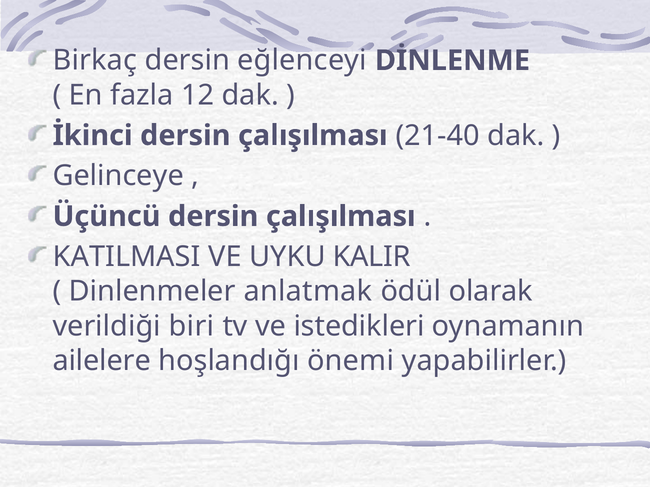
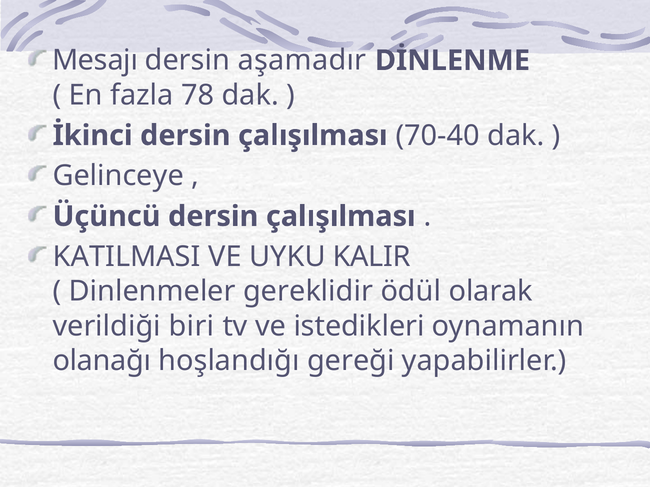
Birkaç: Birkaç -> Mesajı
eğlenceyi: eğlenceyi -> aşamadır
12: 12 -> 78
21-40: 21-40 -> 70-40
anlatmak: anlatmak -> gereklidir
ailelere: ailelere -> olanağı
önemi: önemi -> gereği
